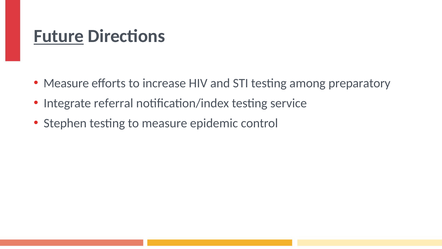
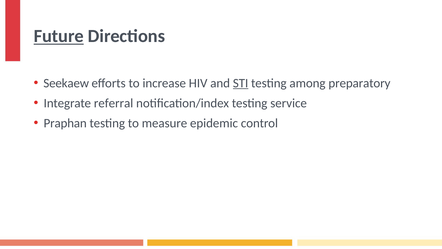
Measure at (66, 83): Measure -> Seekaew
STI underline: none -> present
Stephen: Stephen -> Praphan
